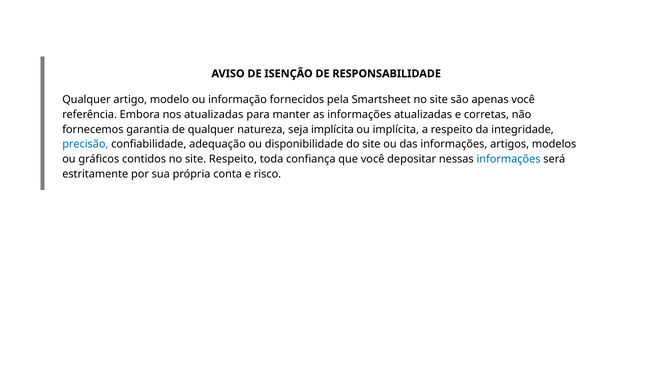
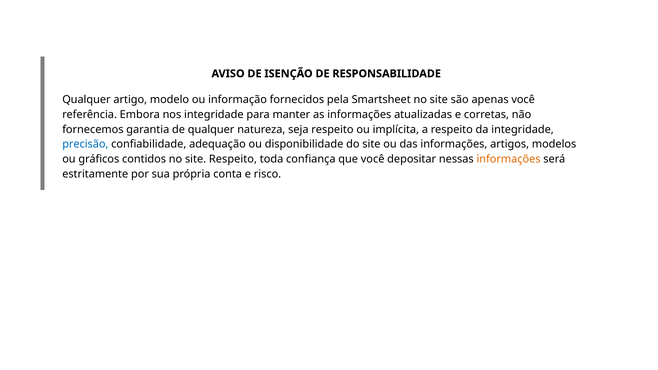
nos atualizadas: atualizadas -> integridade
seja implícita: implícita -> respeito
informações at (509, 159) colour: blue -> orange
